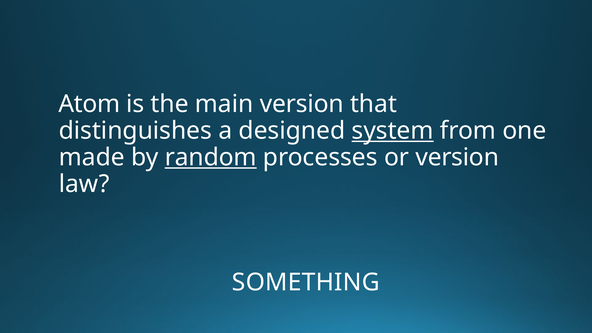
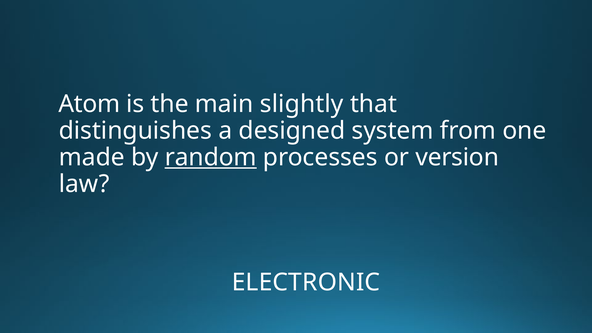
main version: version -> slightly
system underline: present -> none
SOMETHING: SOMETHING -> ELECTRONIC
